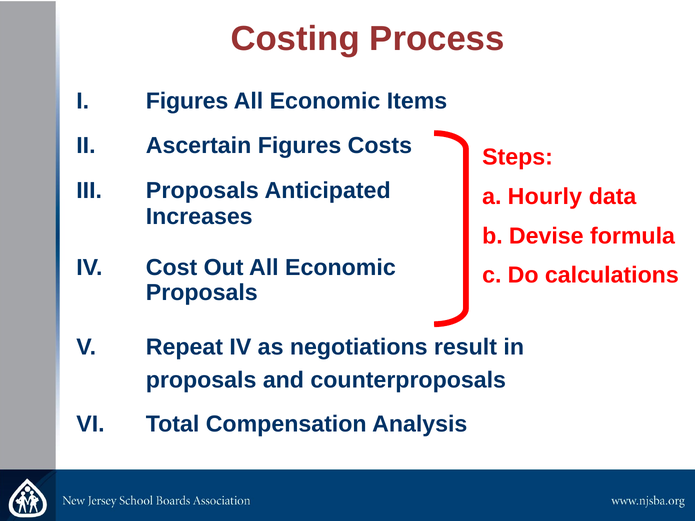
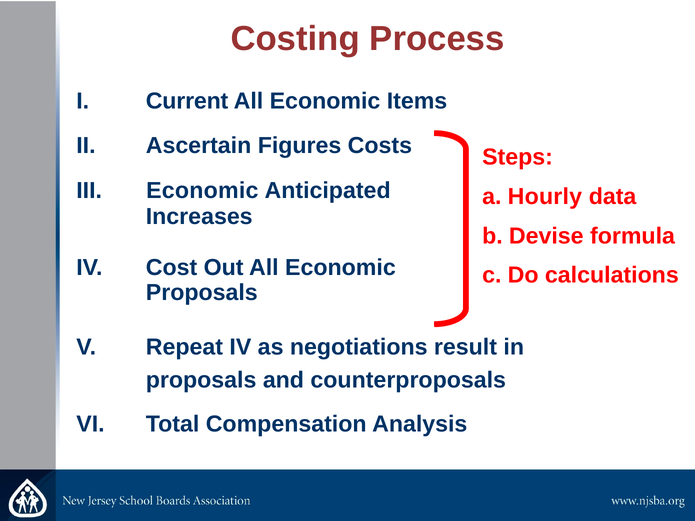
I Figures: Figures -> Current
III Proposals: Proposals -> Economic
